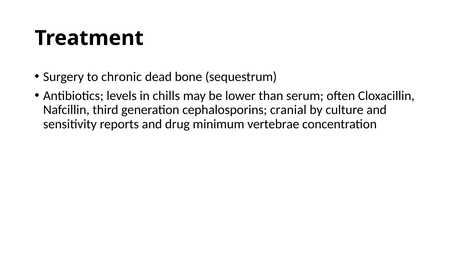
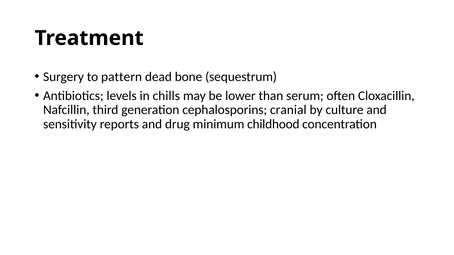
chronic: chronic -> pattern
vertebrae: vertebrae -> childhood
